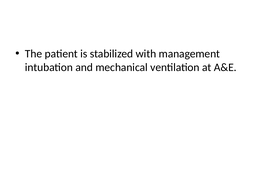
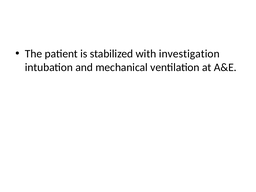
management: management -> investigation
